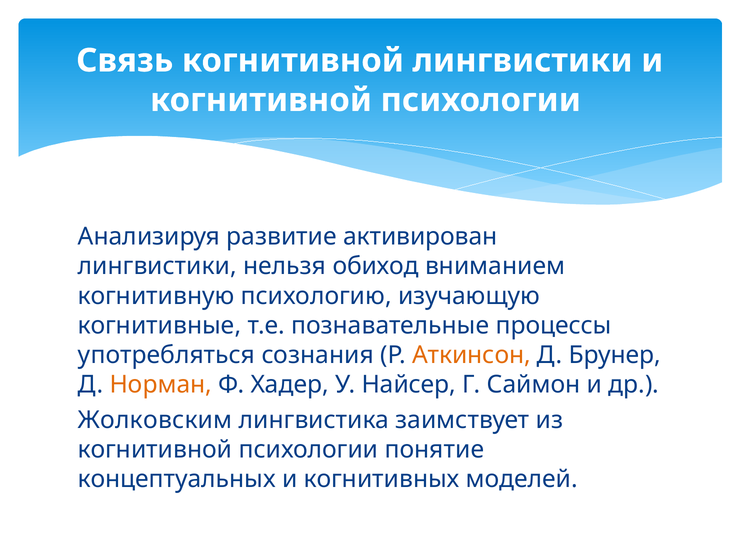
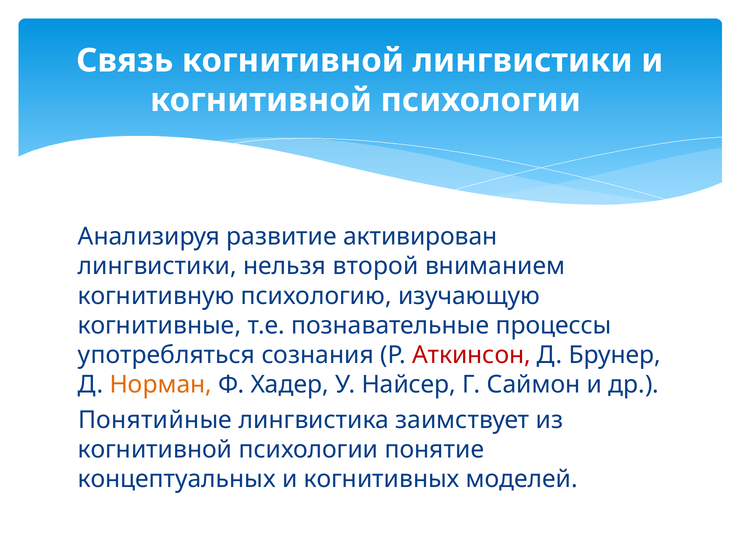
обиход: обиход -> второй
Аткинсон colour: orange -> red
Жолковским: Жолковским -> Понятийные
